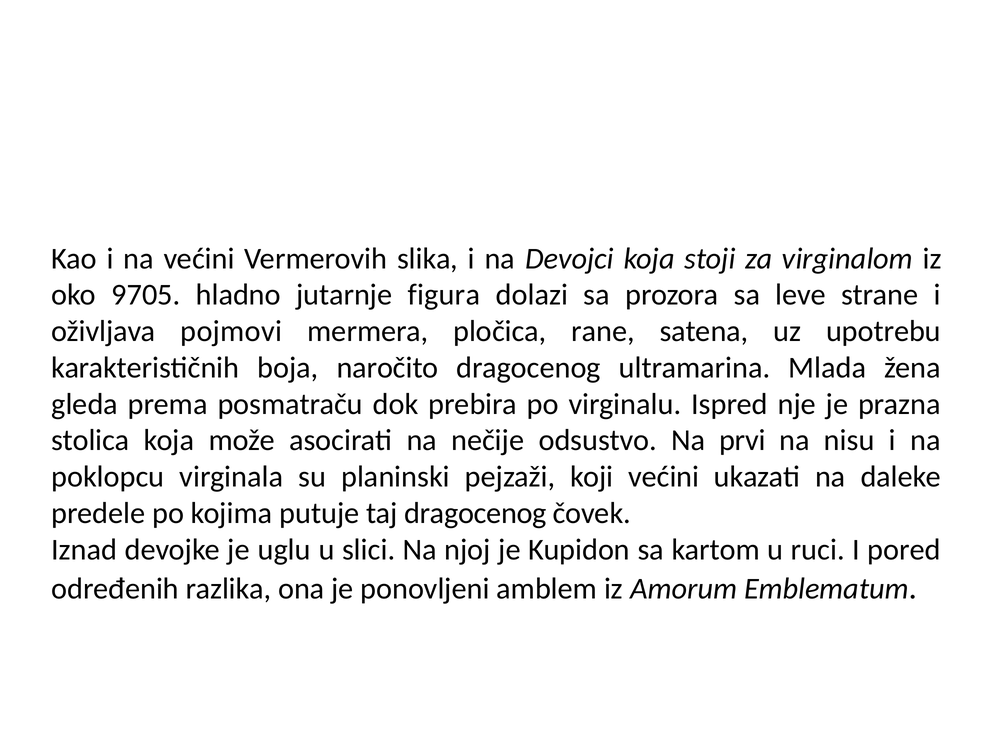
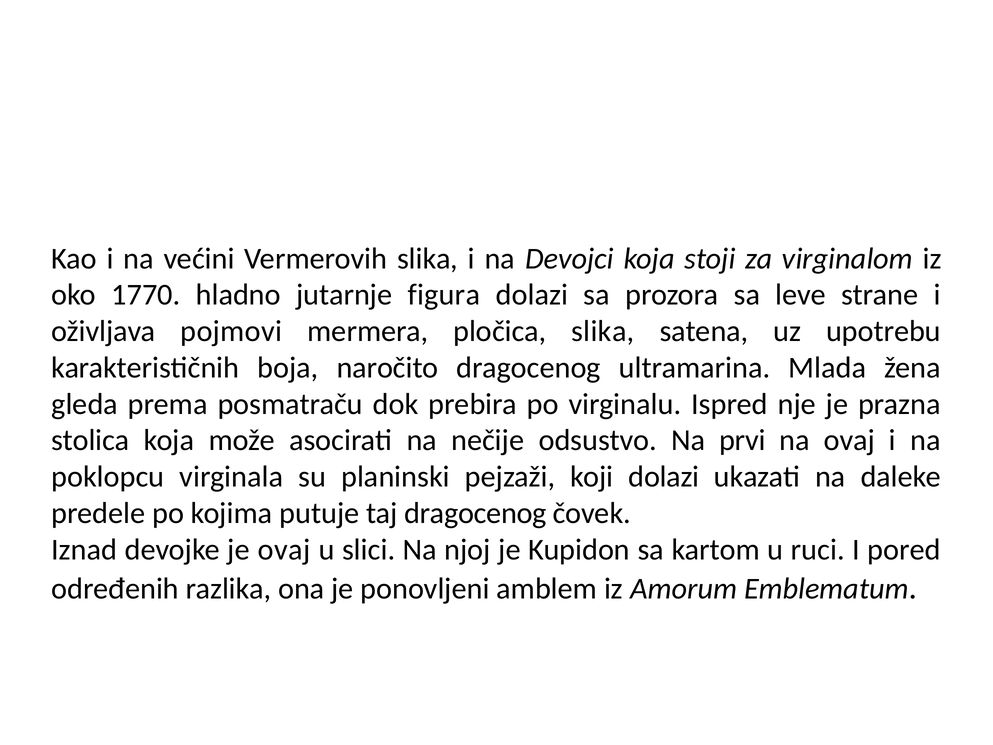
9705: 9705 -> 1770
pločica rane: rane -> slika
na nisu: nisu -> ovaj
koji većini: većini -> dolazi
je uglu: uglu -> ovaj
